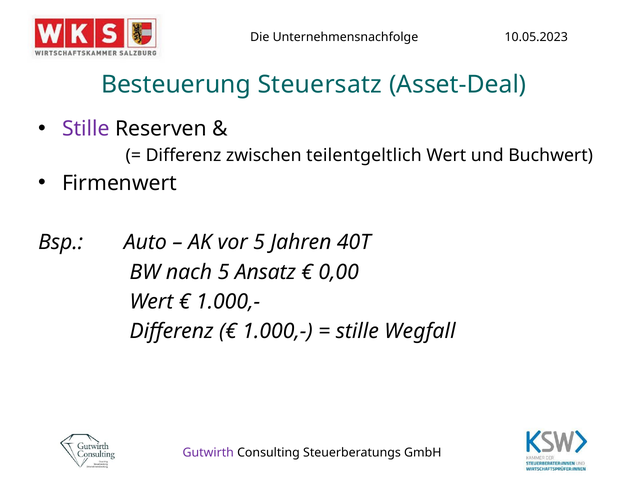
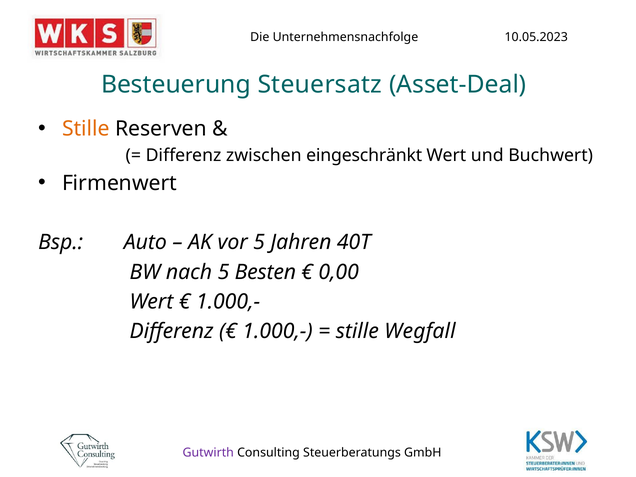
Stille at (86, 129) colour: purple -> orange
teilentgeltlich: teilentgeltlich -> eingeschränkt
Ansatz: Ansatz -> Besten
